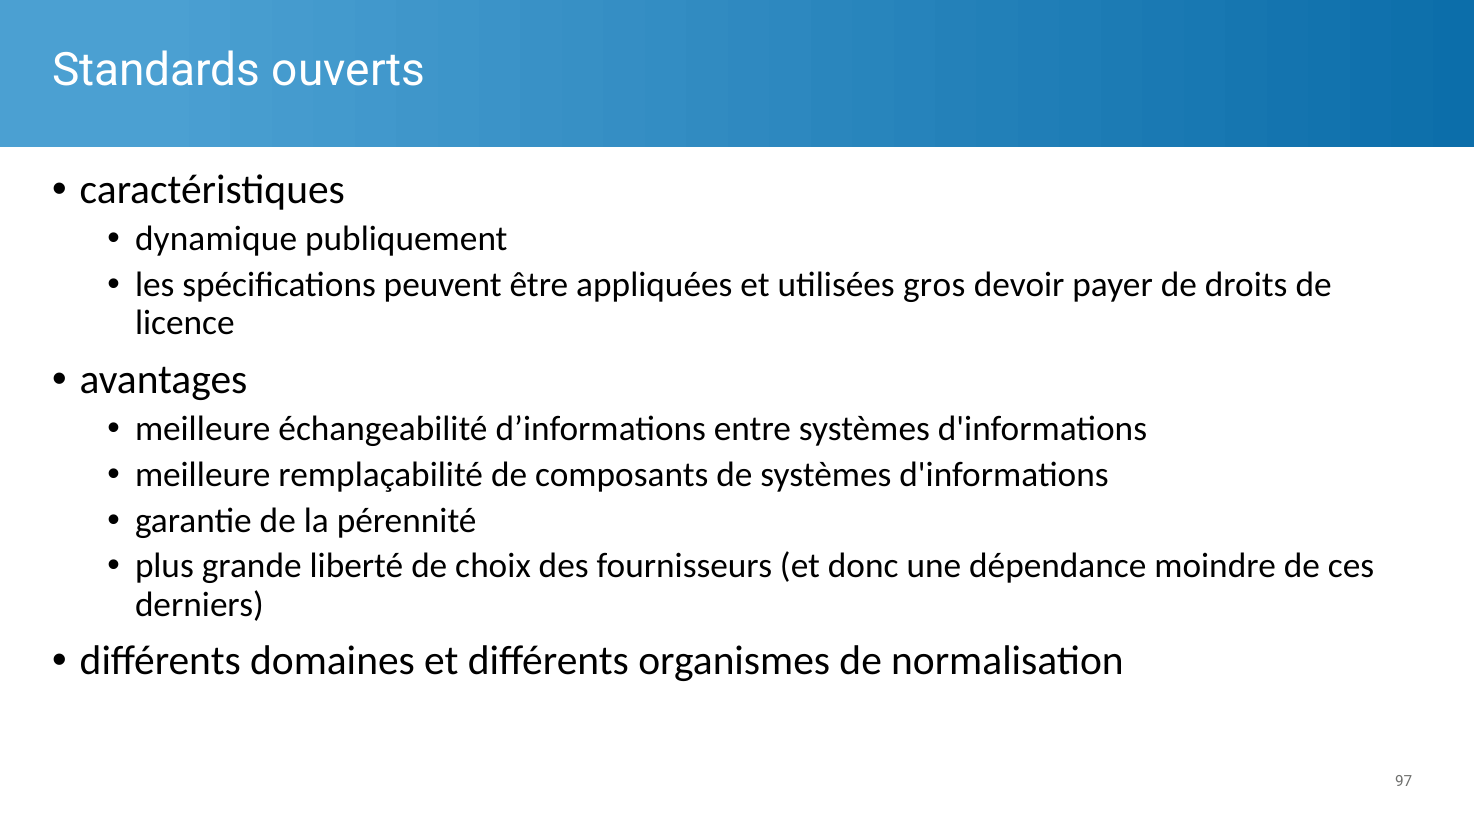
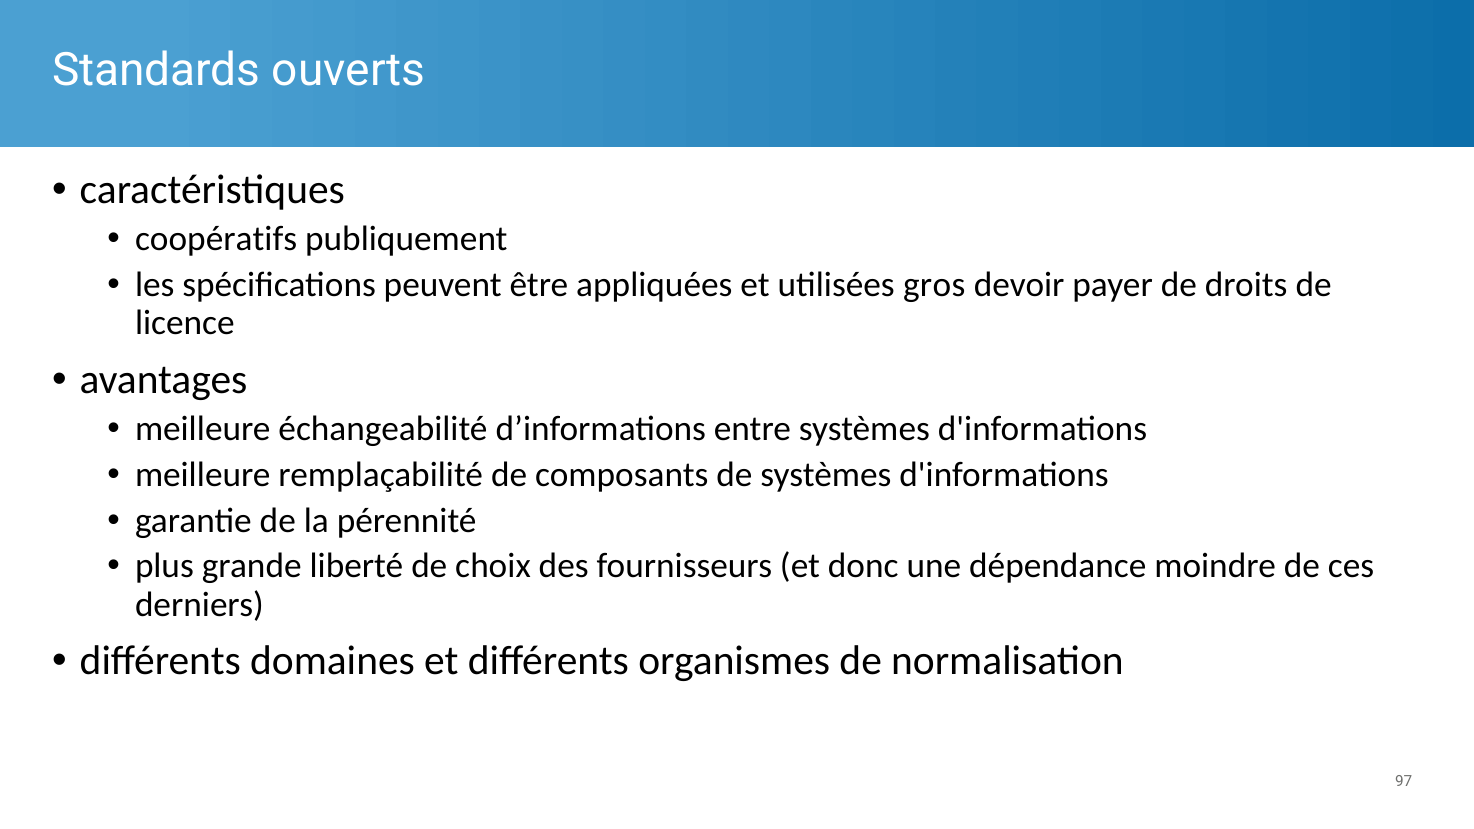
dynamique: dynamique -> coopératifs
